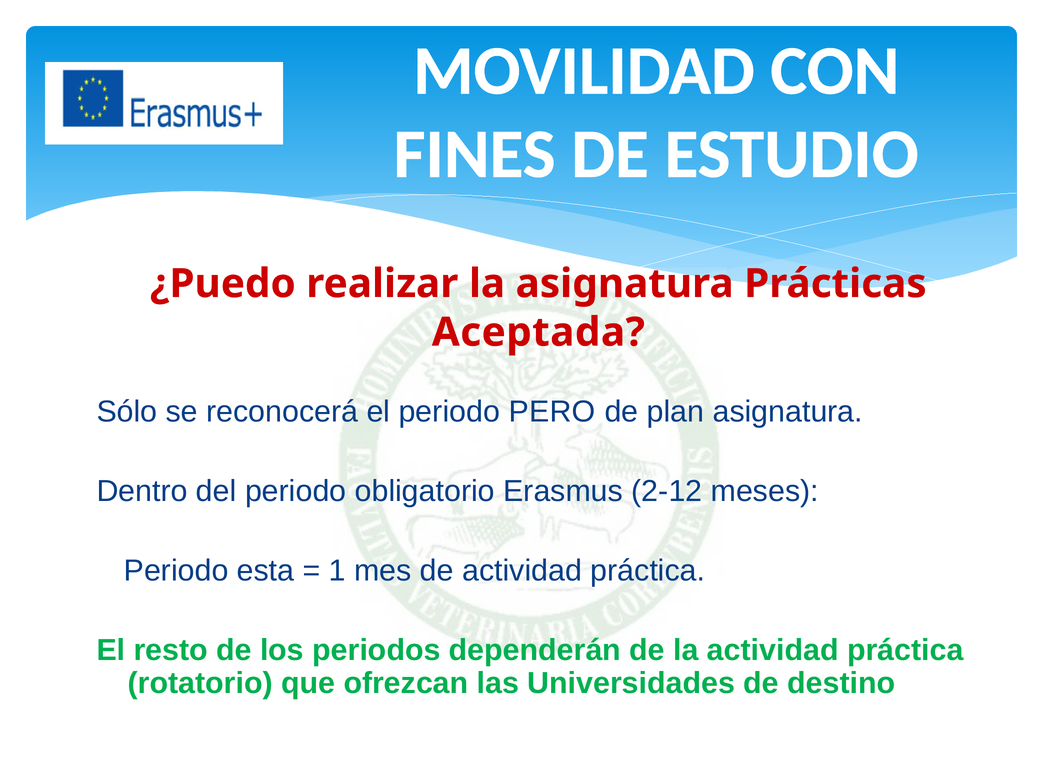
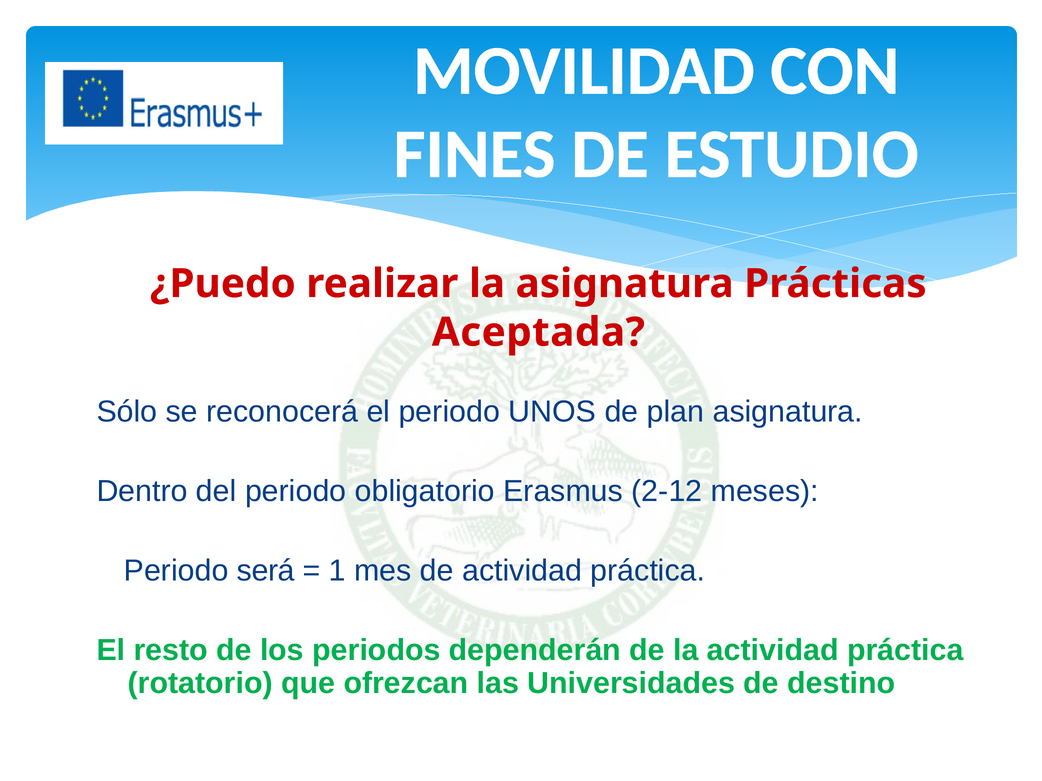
PERO: PERO -> UNOS
esta: esta -> será
